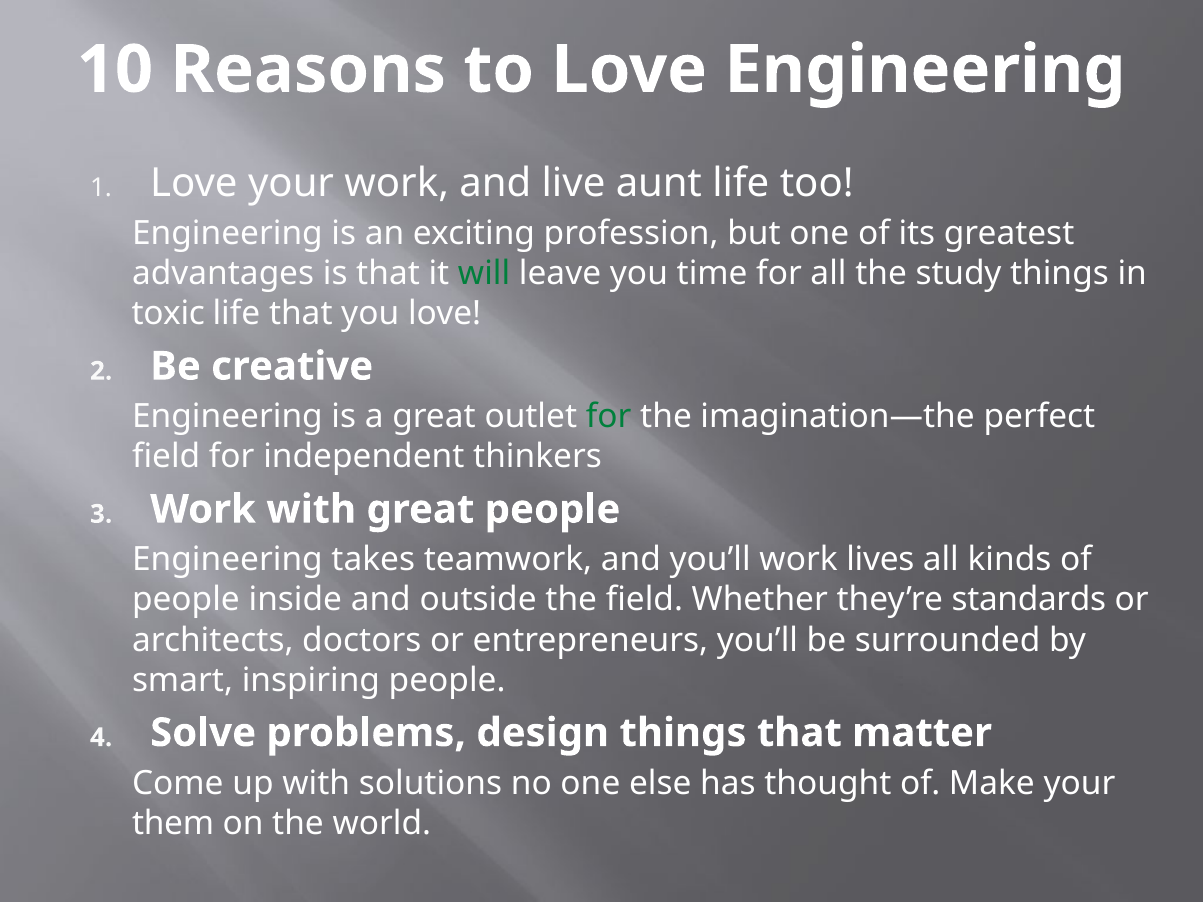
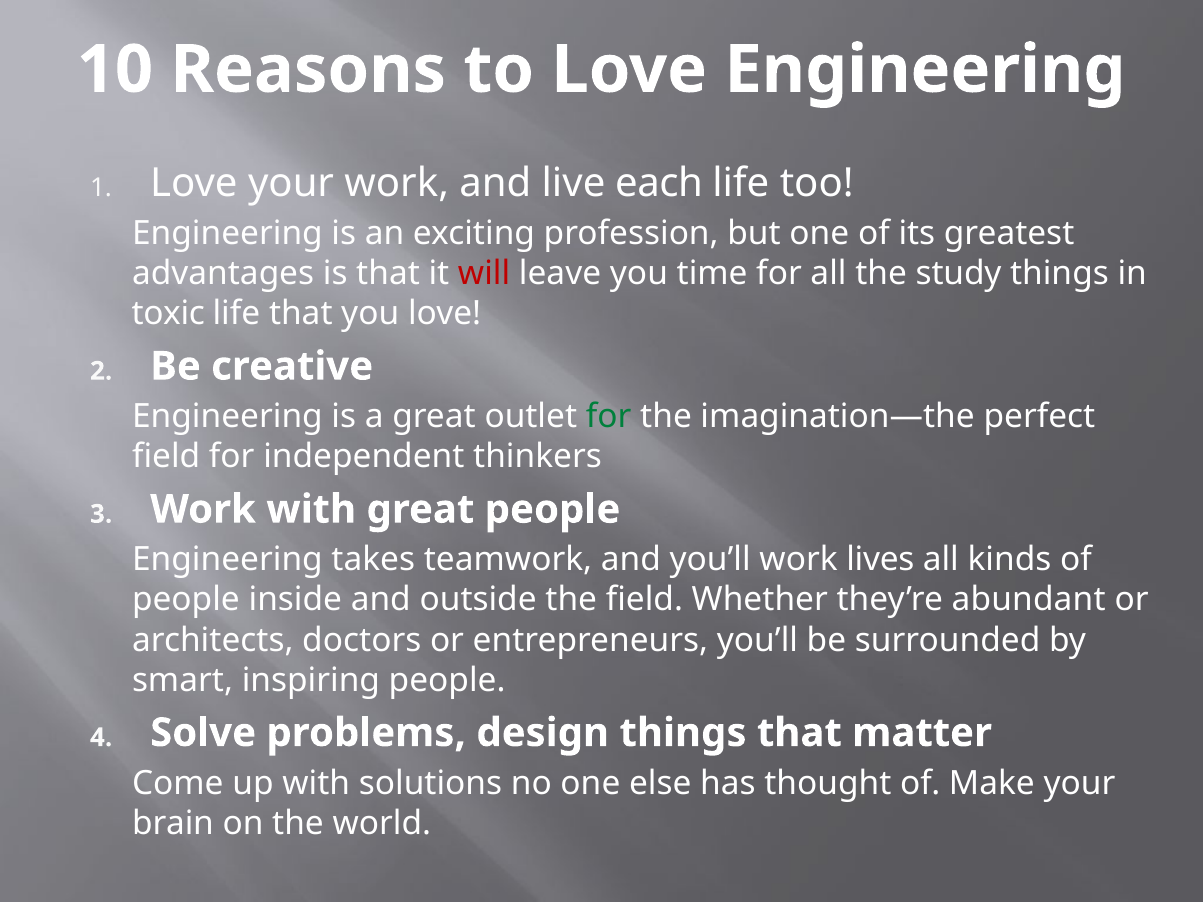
aunt: aunt -> each
will colour: green -> red
standards: standards -> abundant
them: them -> brain
